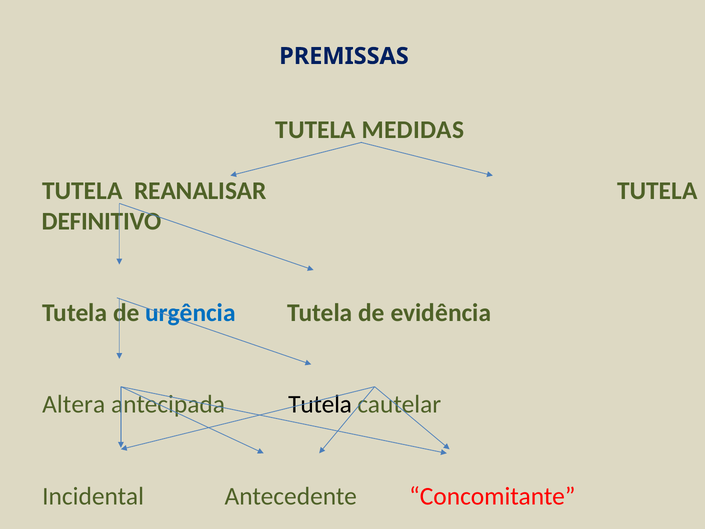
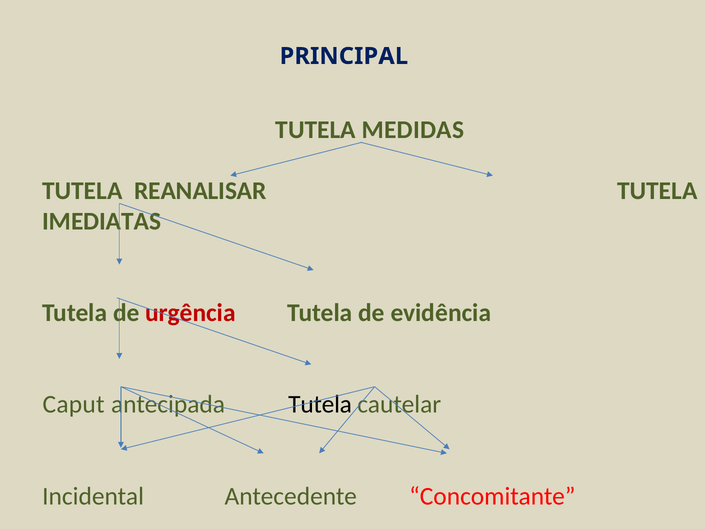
PREMISSAS: PREMISSAS -> PRINCIPAL
DEFINITIVO: DEFINITIVO -> IMEDIATAS
urgência colour: blue -> red
Altera: Altera -> Caput
